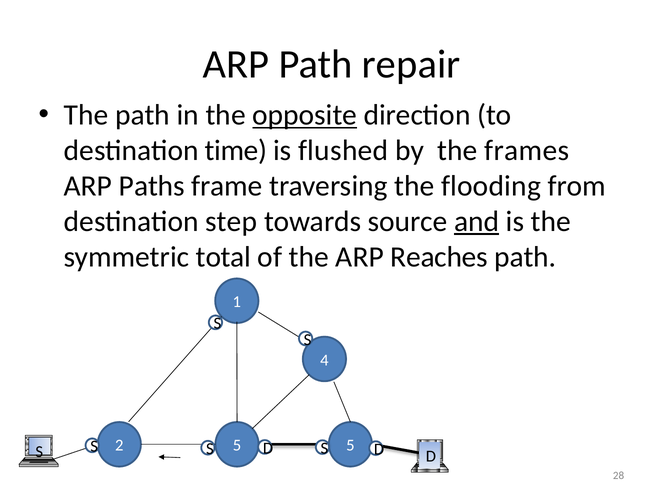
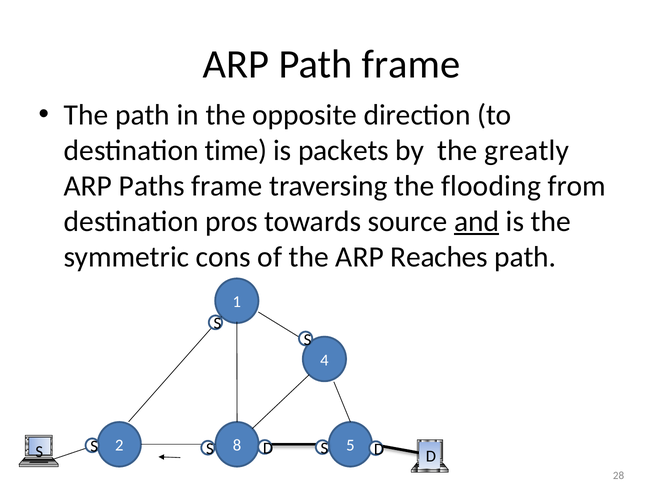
Path repair: repair -> frame
opposite underline: present -> none
flushed: flushed -> packets
frames: frames -> greatly
step: step -> pros
total: total -> cons
5 at (237, 445): 5 -> 8
